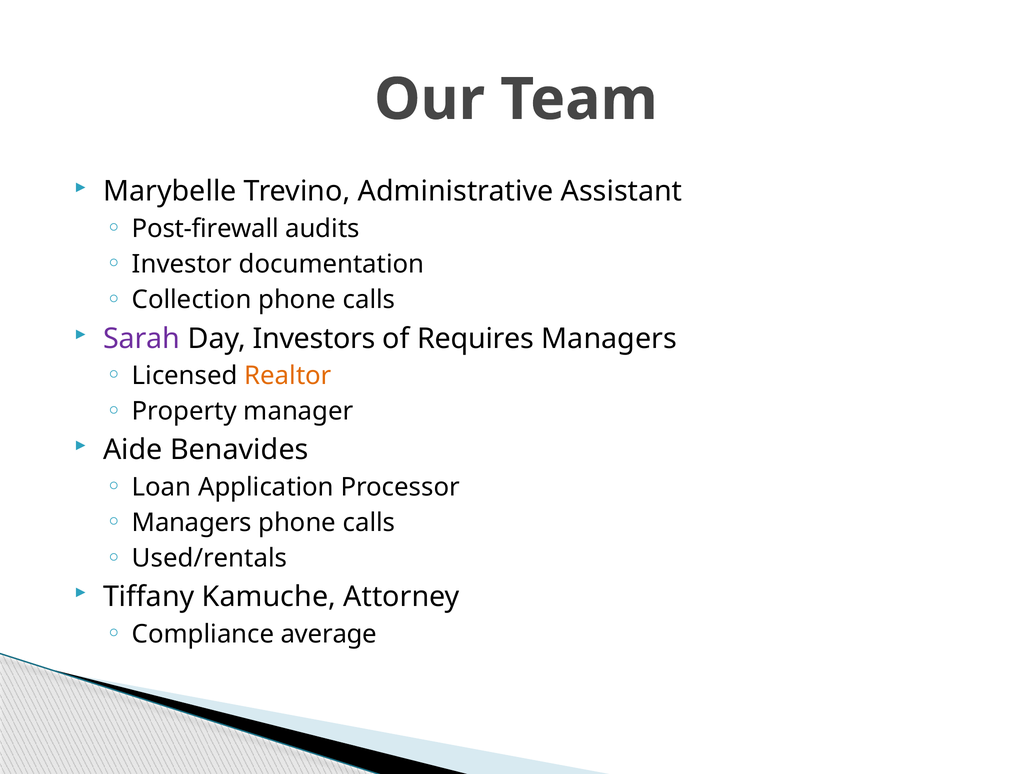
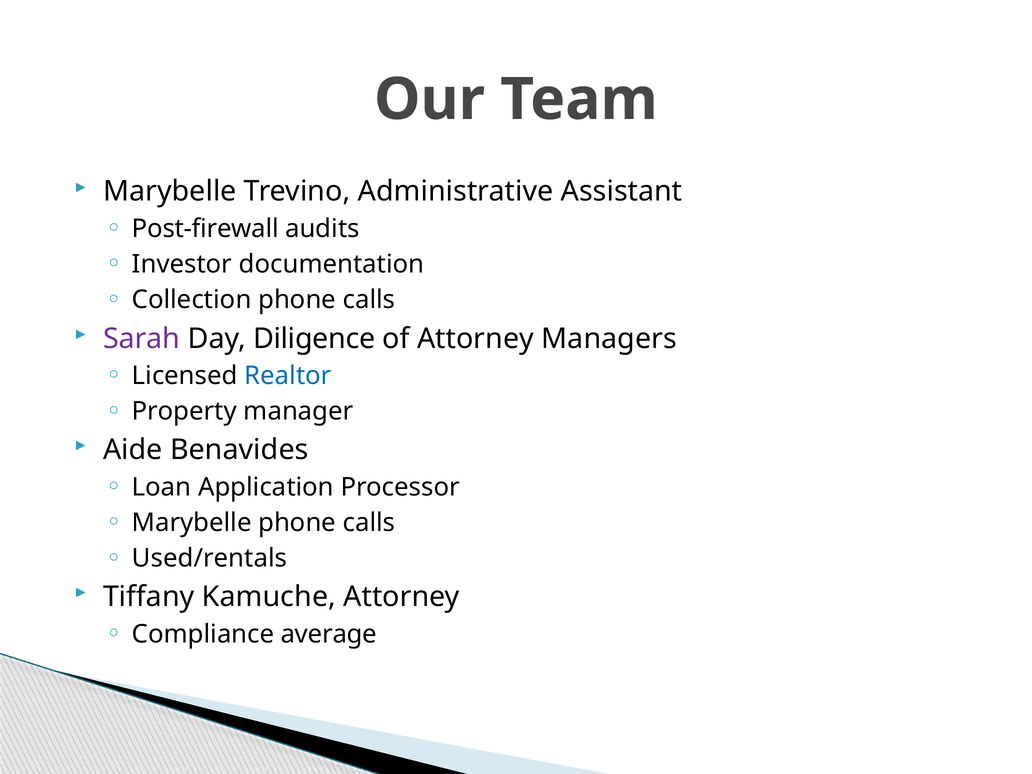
Investors: Investors -> Diligence
of Requires: Requires -> Attorney
Realtor colour: orange -> blue
Managers at (192, 523): Managers -> Marybelle
